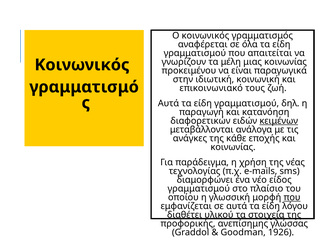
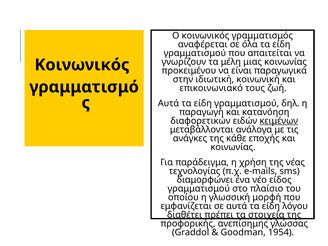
που at (292, 197) underline: present -> none
υλικού: υλικού -> πρέπει
1926: 1926 -> 1954
